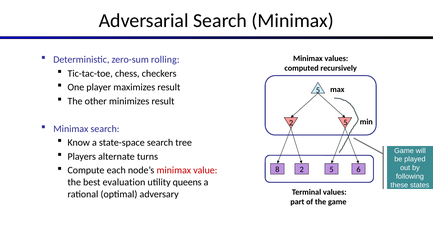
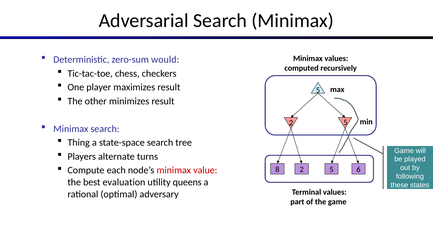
rolling: rolling -> would
Know: Know -> Thing
